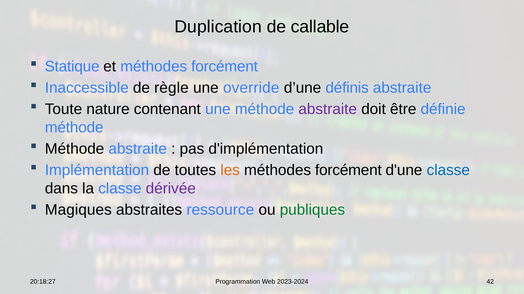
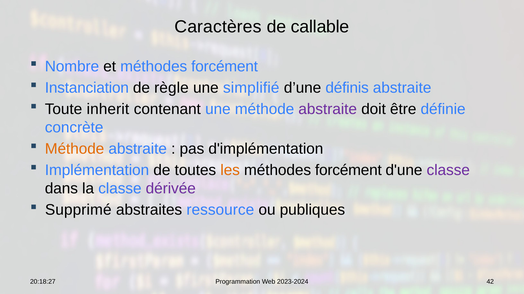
Duplication: Duplication -> Caractères
Statique: Statique -> Nombre
Inaccessible: Inaccessible -> Instanciation
override: override -> simplifié
nature: nature -> inherit
méthode at (74, 128): méthode -> concrète
Méthode at (75, 149) colour: black -> orange
classe at (448, 171) colour: blue -> purple
Magiques: Magiques -> Supprimé
publiques colour: green -> black
